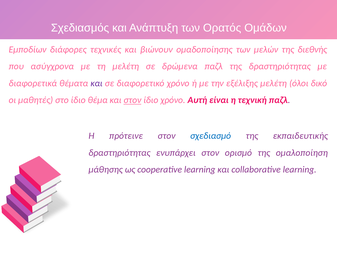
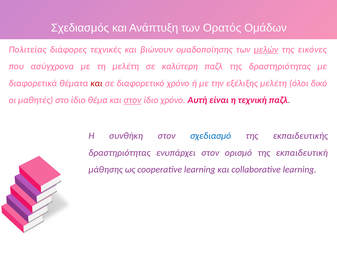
Εμποδίων: Εμποδίων -> Πολιτείας
μελών underline: none -> present
διεθνής: διεθνής -> εικόνες
δρώμενα: δρώμενα -> καλύτερη
και at (97, 83) colour: purple -> red
πρότεινε: πρότεινε -> συνθήκη
ομαλοποίηση: ομαλοποίηση -> εκπαιδευτική
